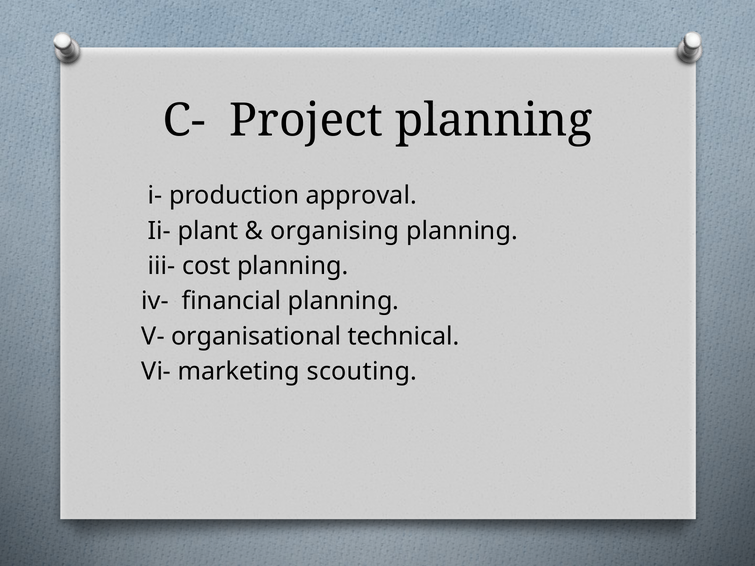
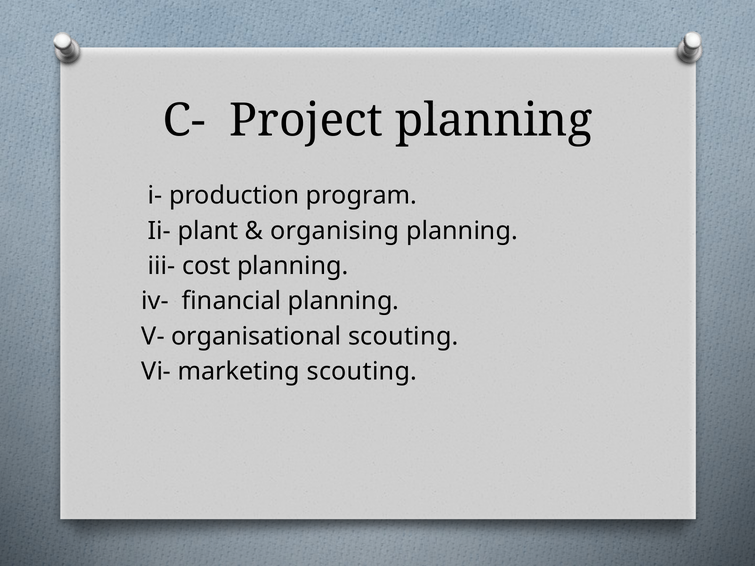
approval: approval -> program
organisational technical: technical -> scouting
